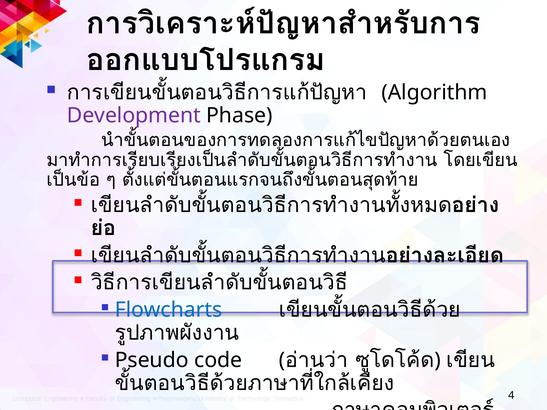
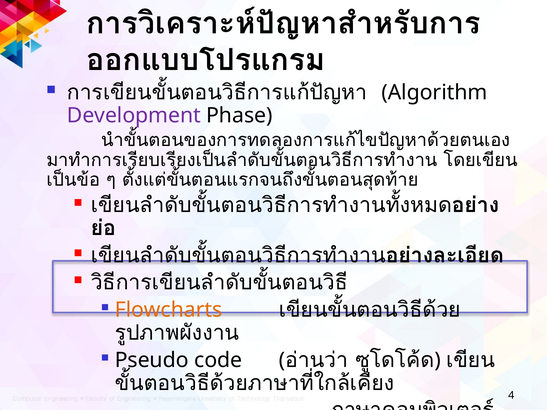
Flowcharts colour: blue -> orange
